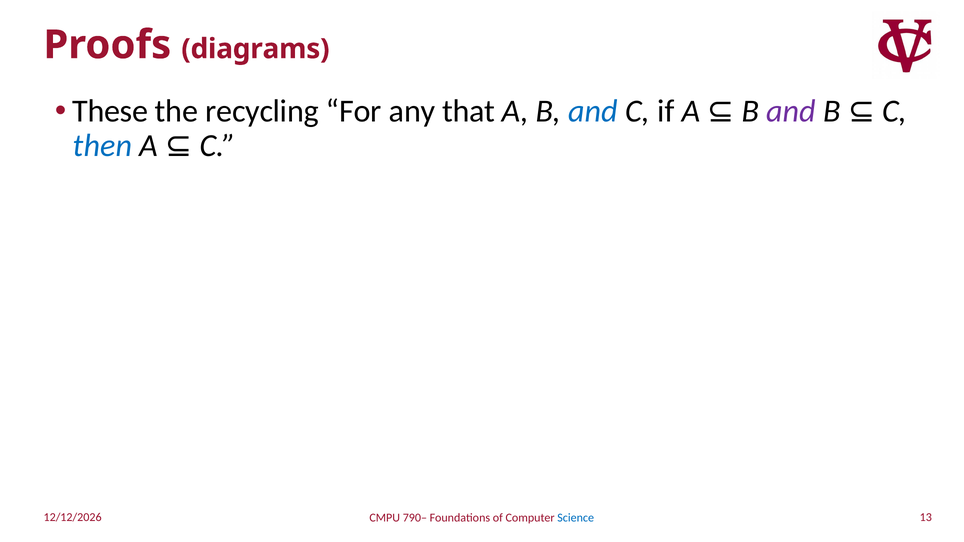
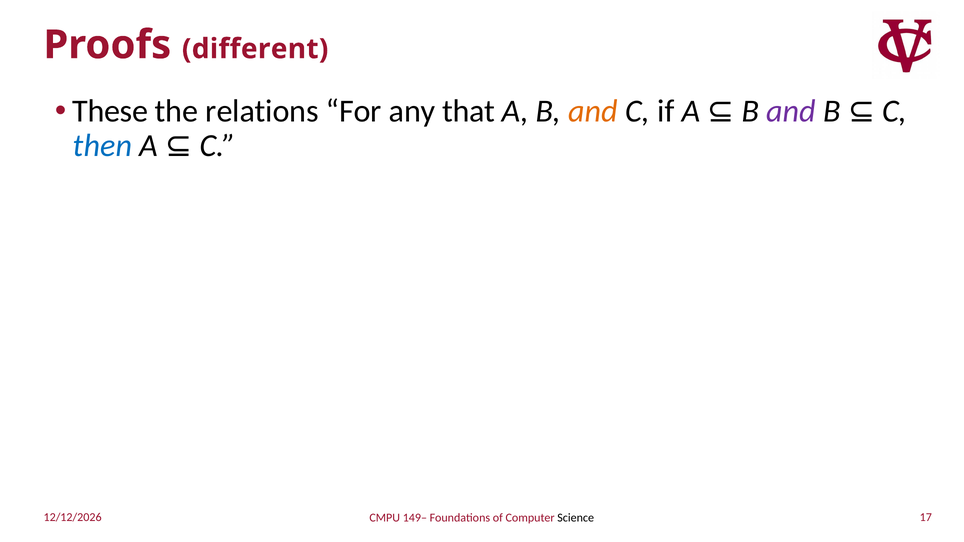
diagrams: diagrams -> different
recycling: recycling -> relations
and at (593, 111) colour: blue -> orange
13: 13 -> 17
790–: 790– -> 149–
Science colour: blue -> black
